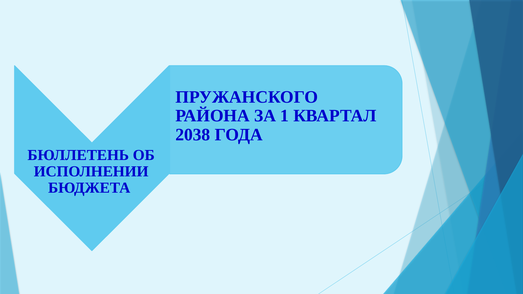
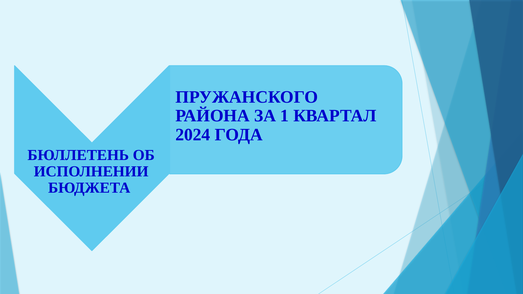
2038: 2038 -> 2024
